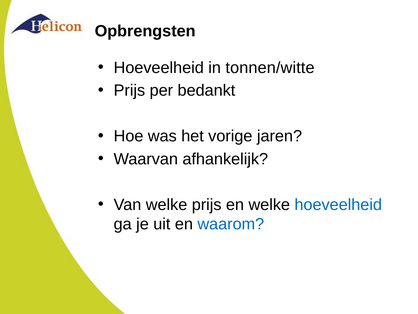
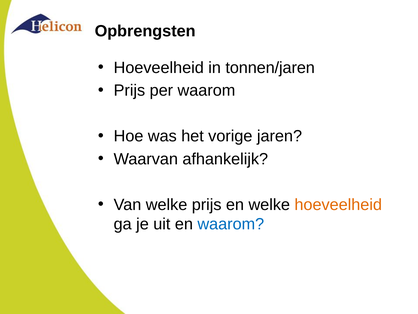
tonnen/witte: tonnen/witte -> tonnen/jaren
per bedankt: bedankt -> waarom
hoeveelheid at (338, 204) colour: blue -> orange
